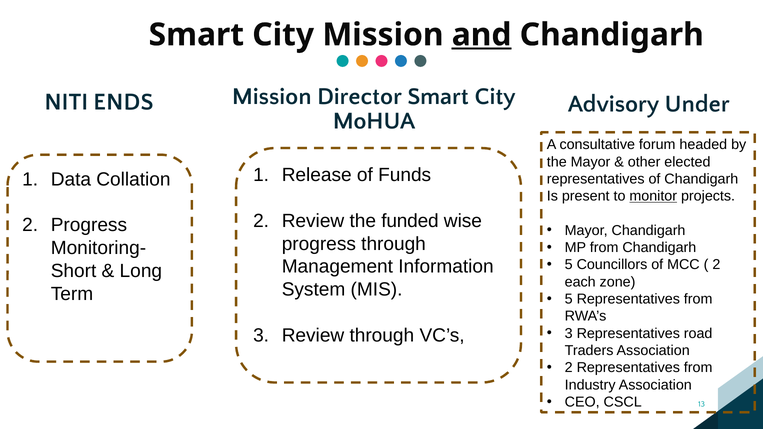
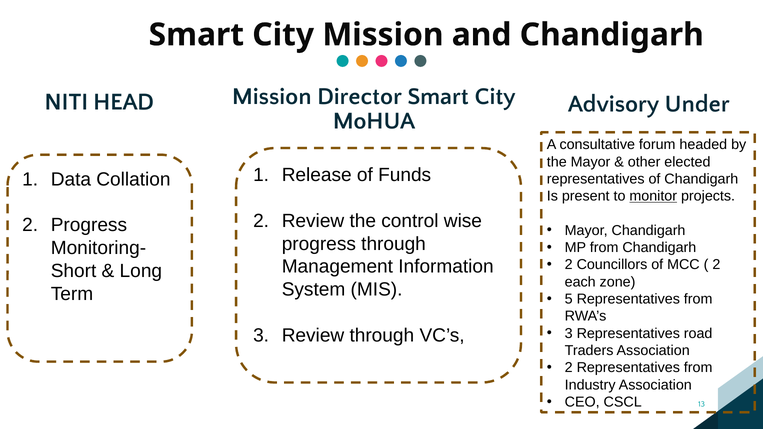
and underline: present -> none
ENDS: ENDS -> HEAD
funded: funded -> control
5 at (569, 265): 5 -> 2
